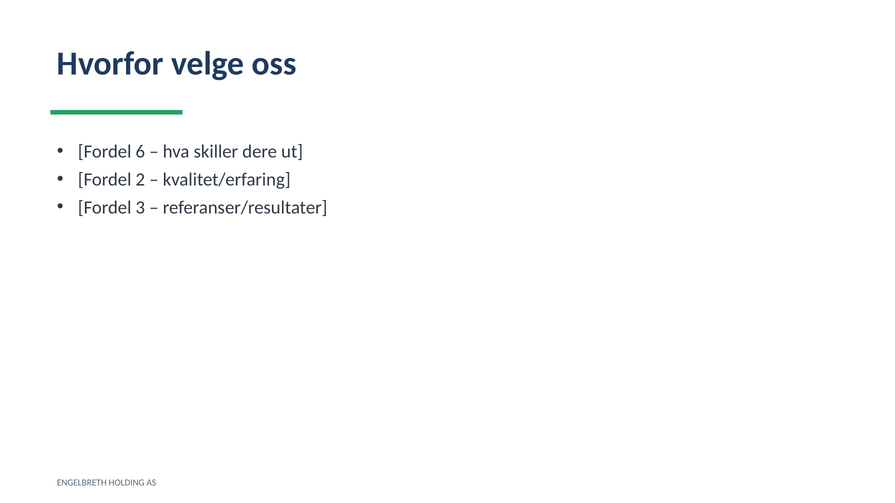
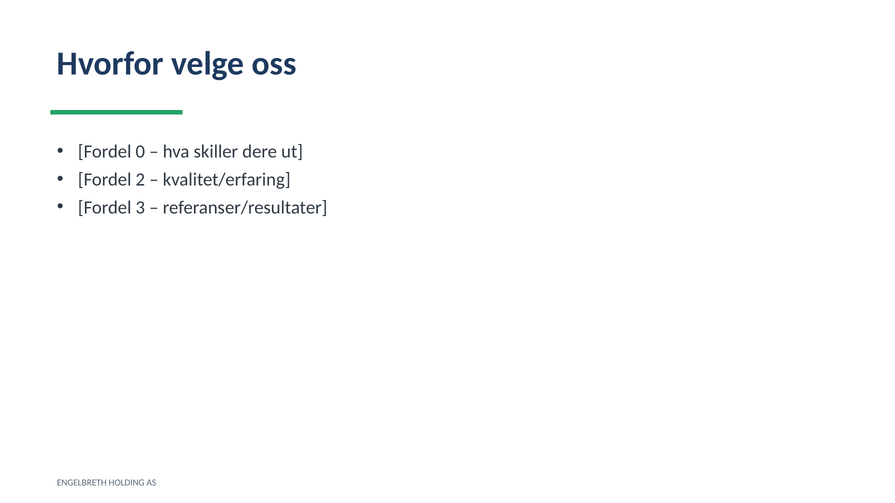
6: 6 -> 0
